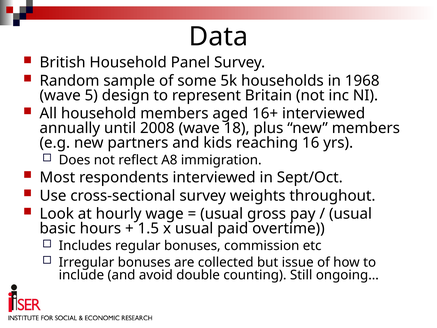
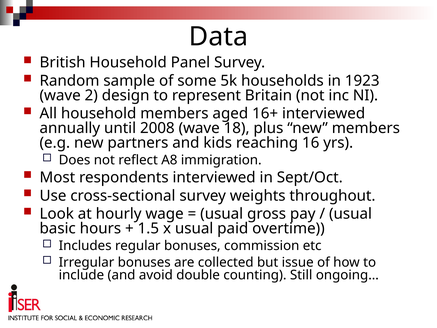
1968: 1968 -> 1923
5: 5 -> 2
